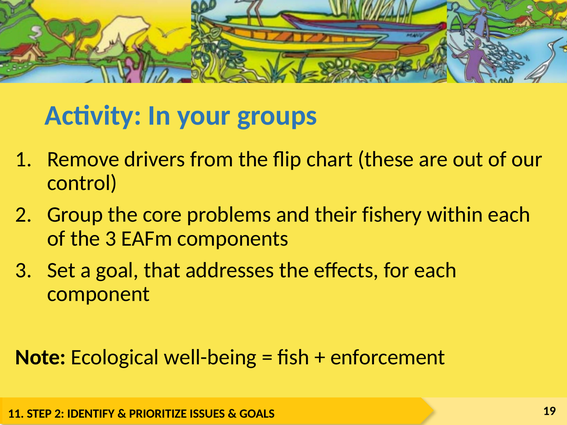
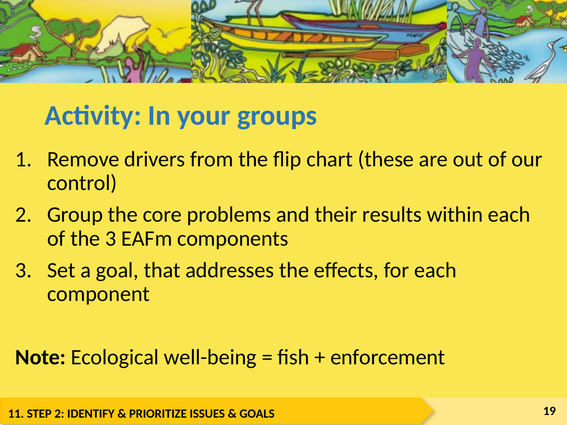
fishery: fishery -> results
